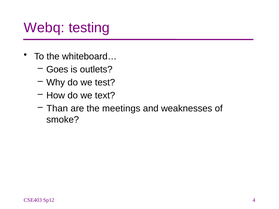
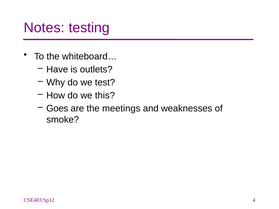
Webq: Webq -> Notes
Goes: Goes -> Have
text: text -> this
Than: Than -> Goes
